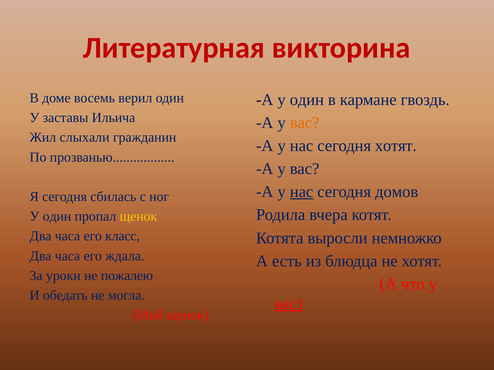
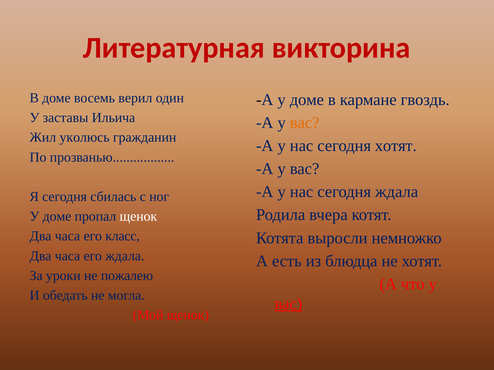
А у один: один -> доме
слыхали: слыхали -> уколюсь
нас at (302, 192) underline: present -> none
сегодня домов: домов -> ждала
один at (57, 217): один -> доме
щенок at (138, 217) colour: yellow -> white
